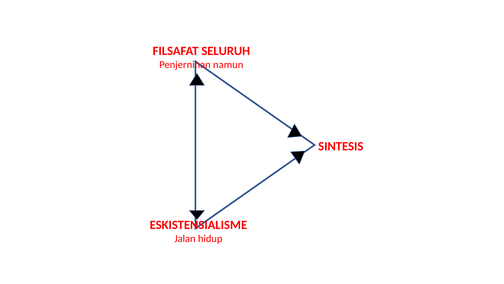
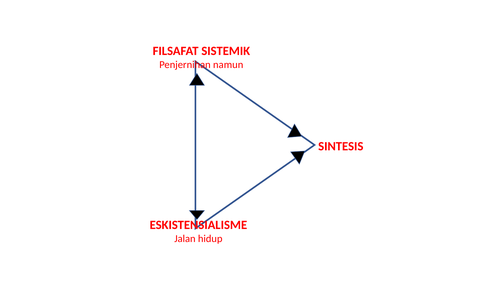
SELURUH: SELURUH -> SISTEMIK
